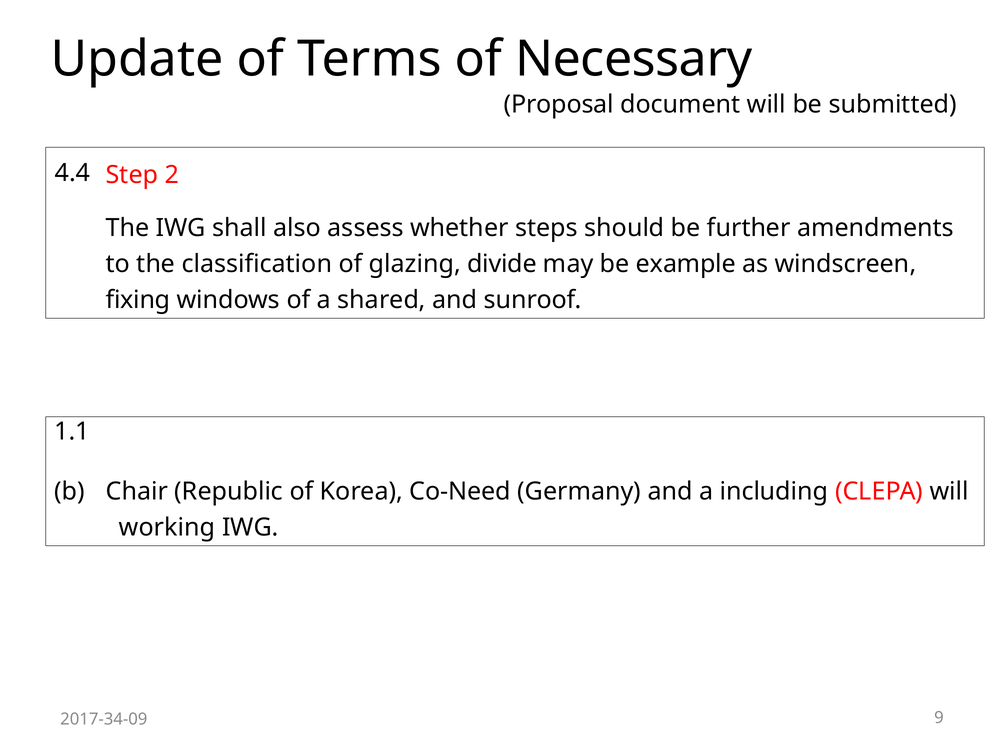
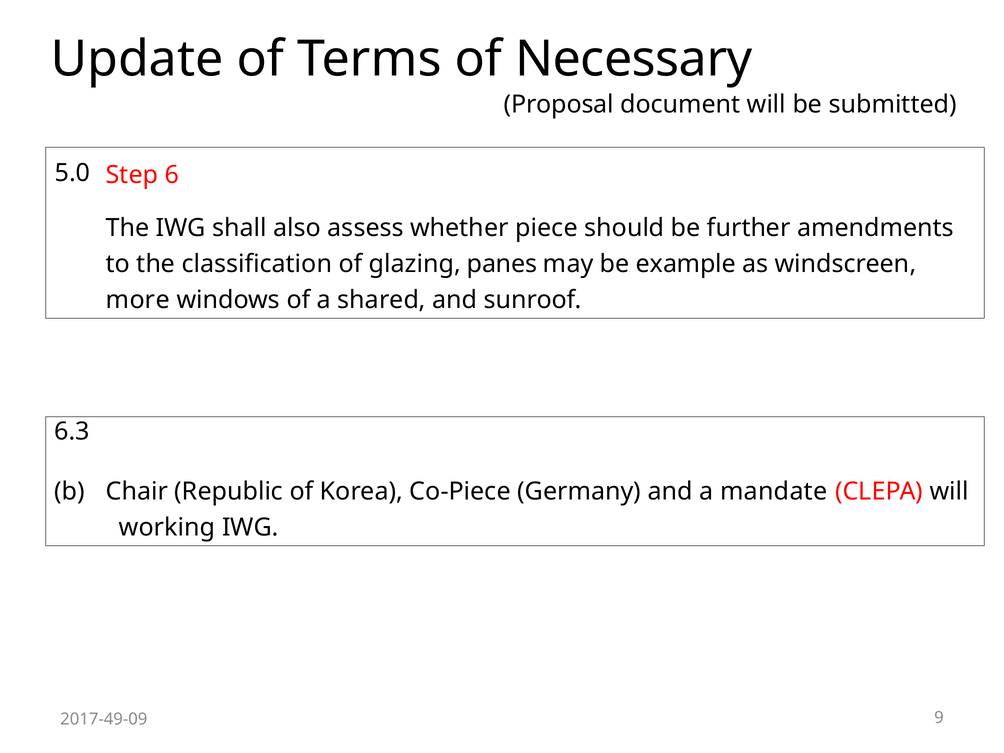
4.4: 4.4 -> 5.0
2: 2 -> 6
steps: steps -> piece
divide: divide -> panes
fixing: fixing -> more
1.1: 1.1 -> 6.3
Co-Need: Co-Need -> Co-Piece
including: including -> mandate
2017-34-09: 2017-34-09 -> 2017-49-09
